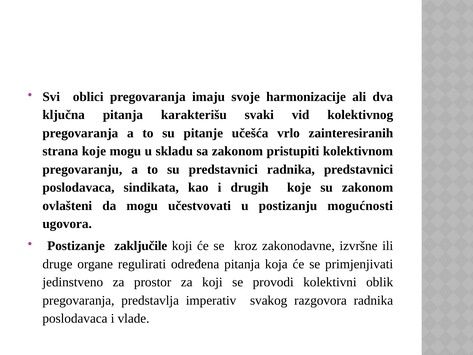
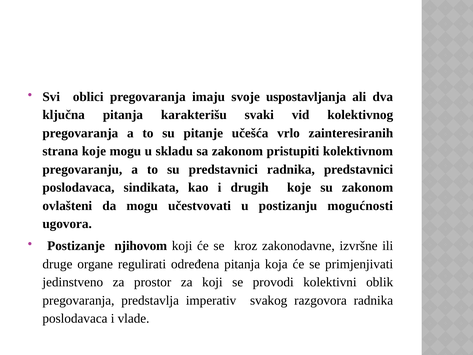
harmonizacije: harmonizacije -> uspostavljanja
zaključile: zaključile -> njihovom
